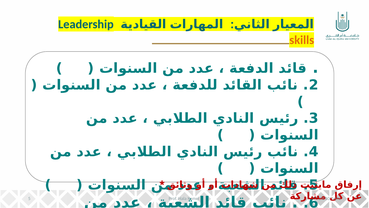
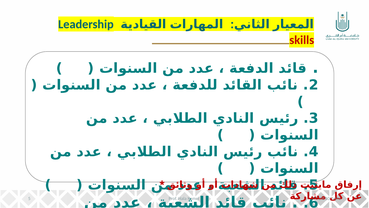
skills colour: orange -> red
